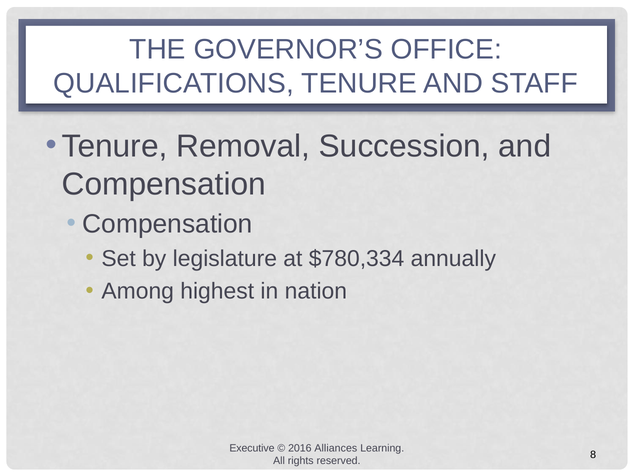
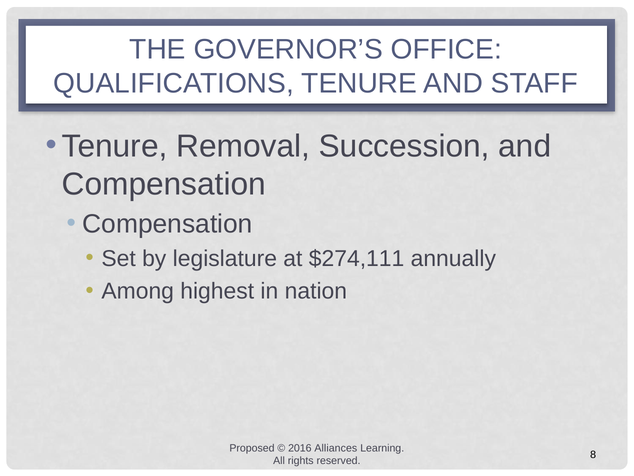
$780,334: $780,334 -> $274,111
Executive: Executive -> Proposed
